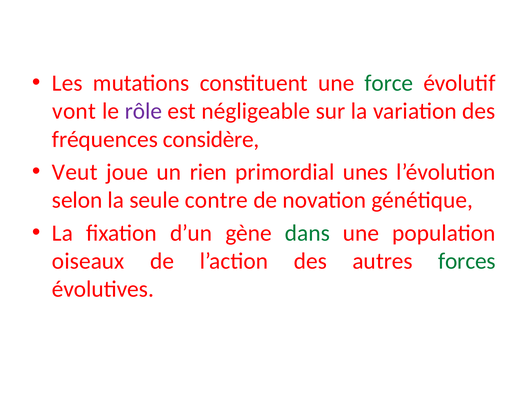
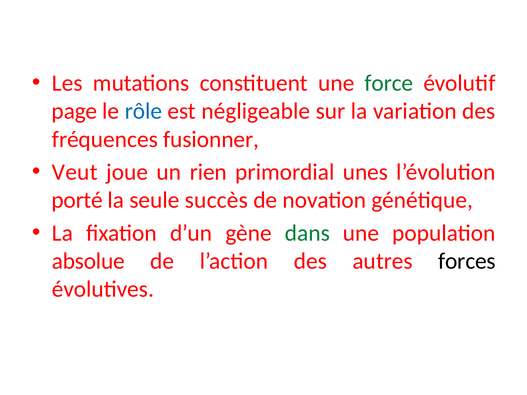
vont: vont -> page
rôle colour: purple -> blue
considère: considère -> fusionner
selon: selon -> porté
contre: contre -> succès
oiseaux: oiseaux -> absolue
forces colour: green -> black
